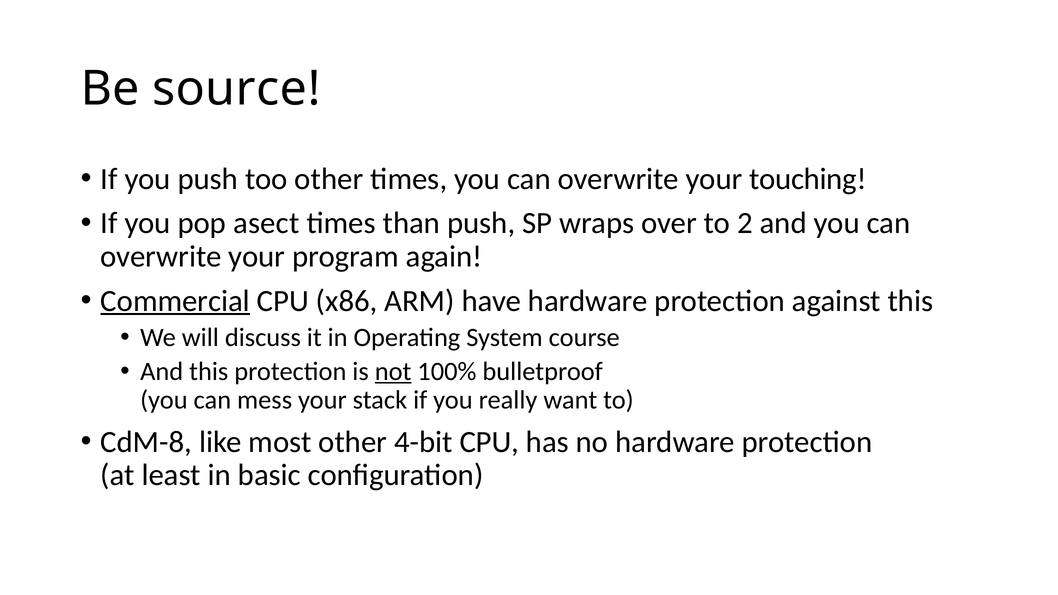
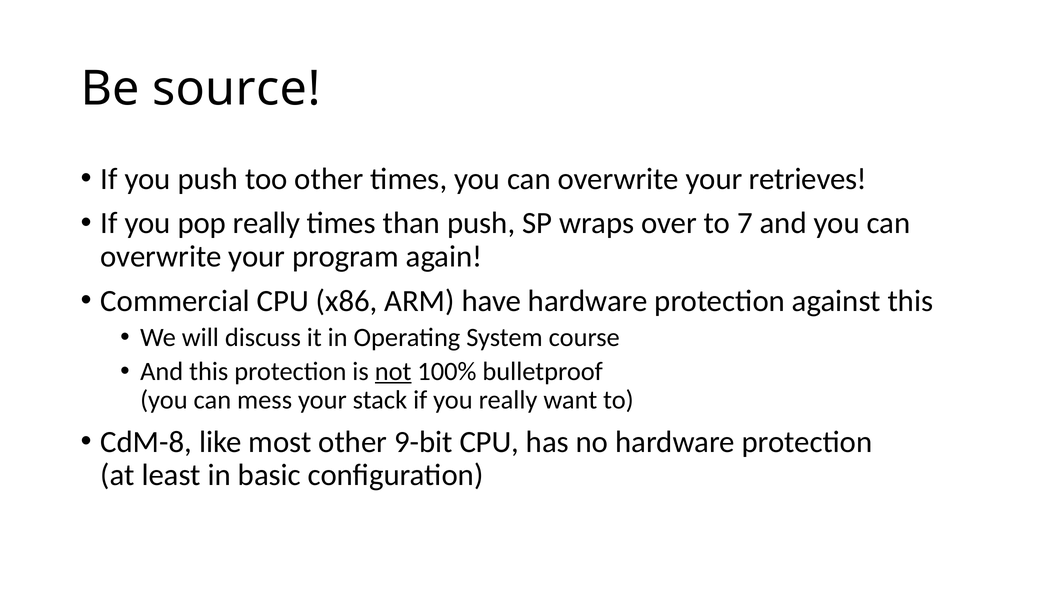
touching: touching -> retrieves
pop asect: asect -> really
2: 2 -> 7
Commercial underline: present -> none
4-bit: 4-bit -> 9-bit
